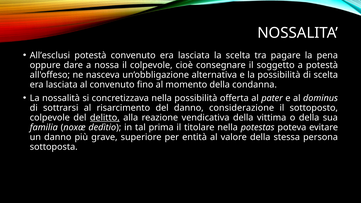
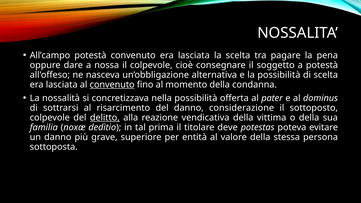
All’esclusi: All’esclusi -> All’campo
convenuto at (112, 85) underline: none -> present
titolare nella: nella -> deve
